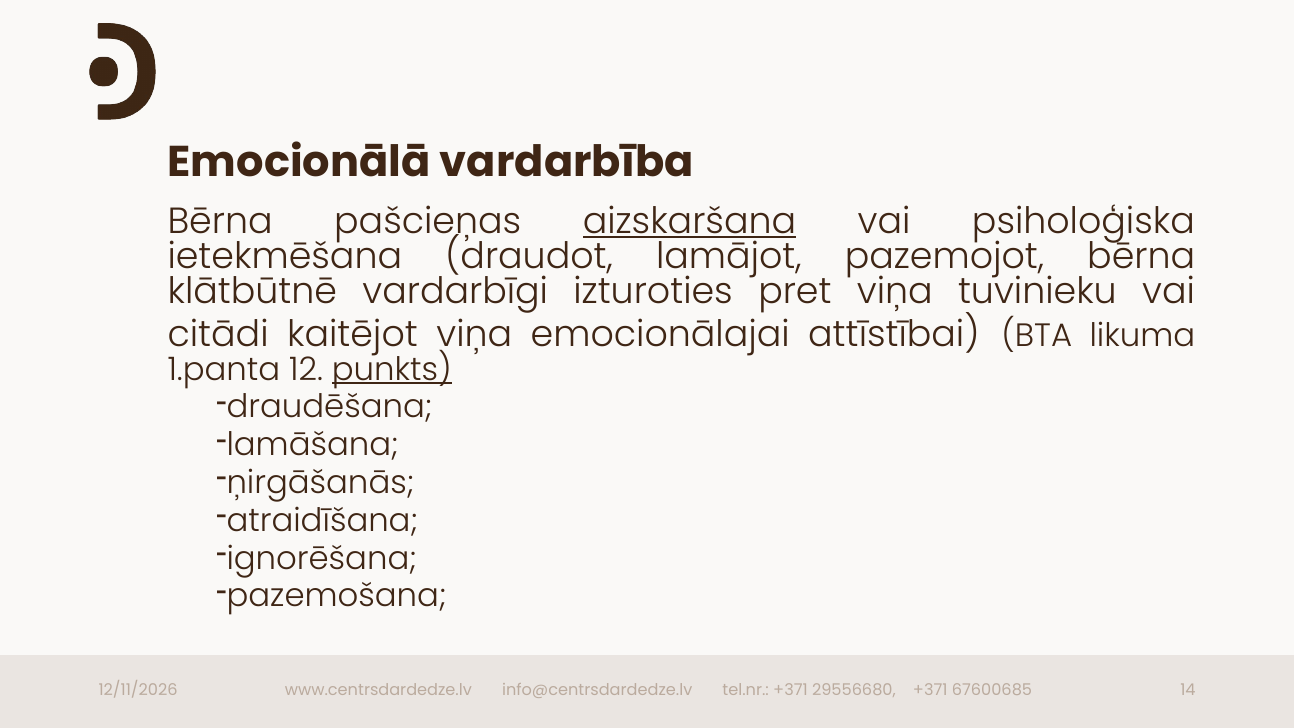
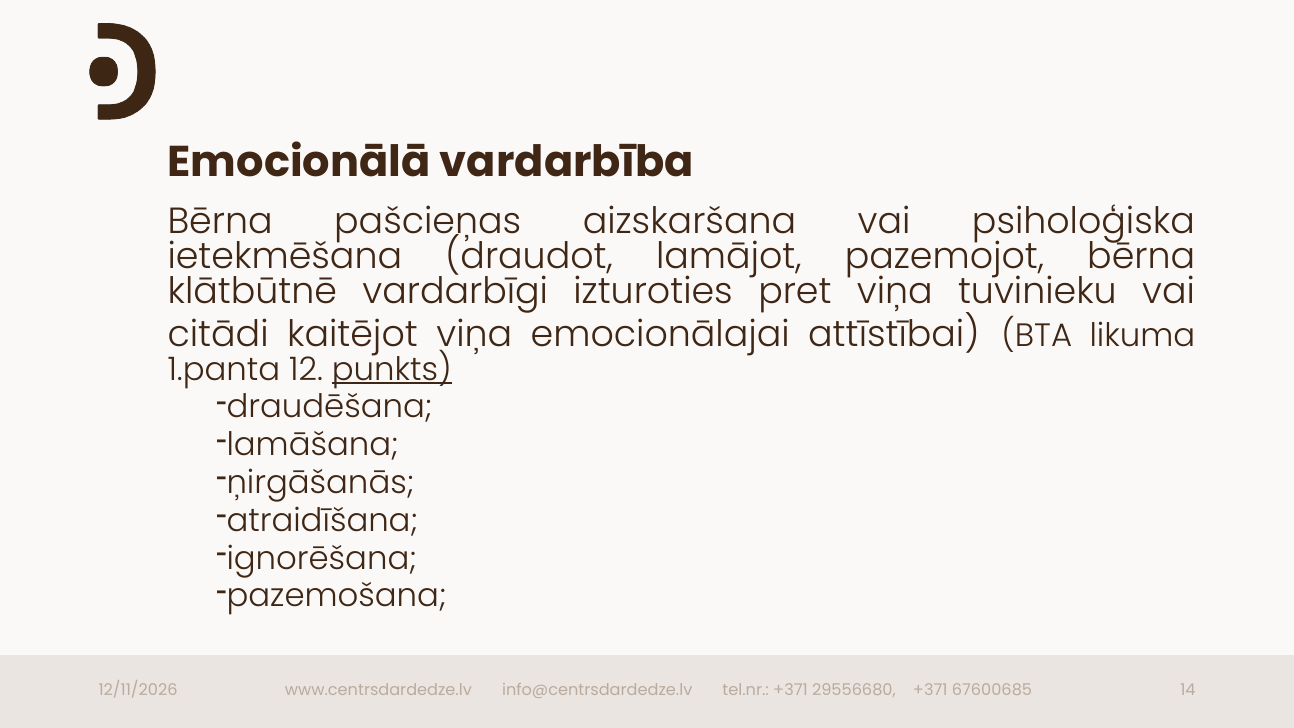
aizskaršana underline: present -> none
